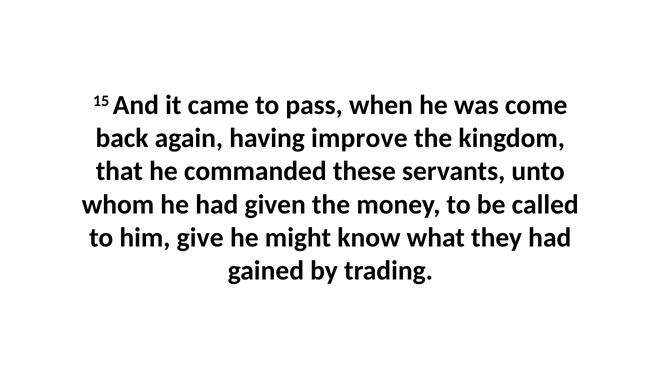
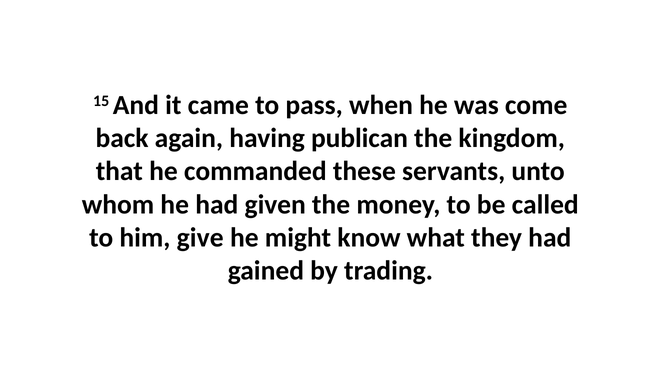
improve: improve -> publican
